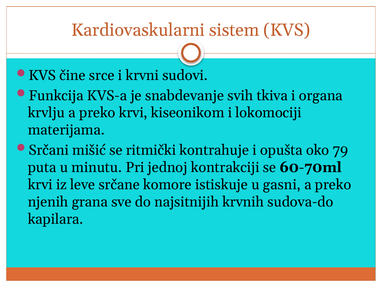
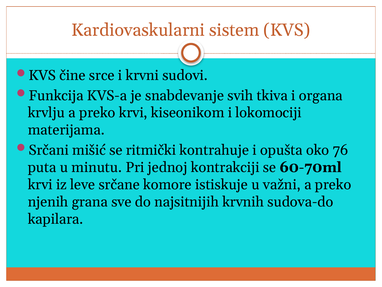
79: 79 -> 76
gasni: gasni -> važni
